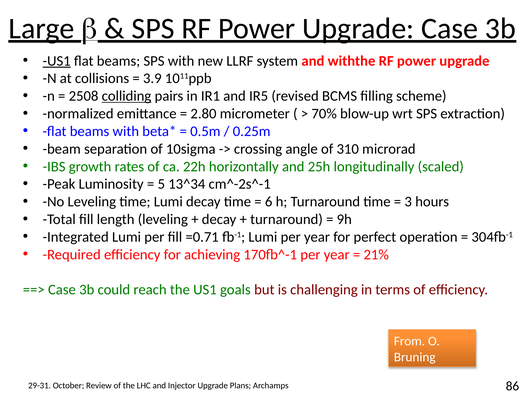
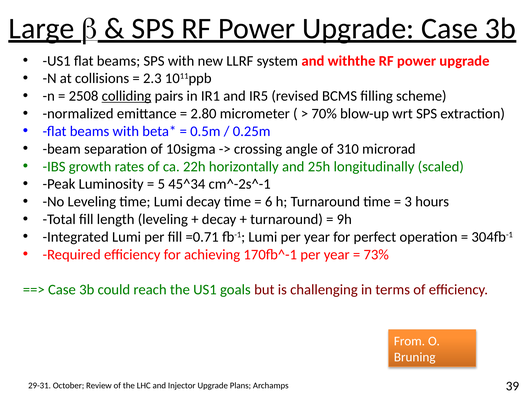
US1 at (57, 61) underline: present -> none
3.9: 3.9 -> 2.3
13^34: 13^34 -> 45^34
21%: 21% -> 73%
86: 86 -> 39
